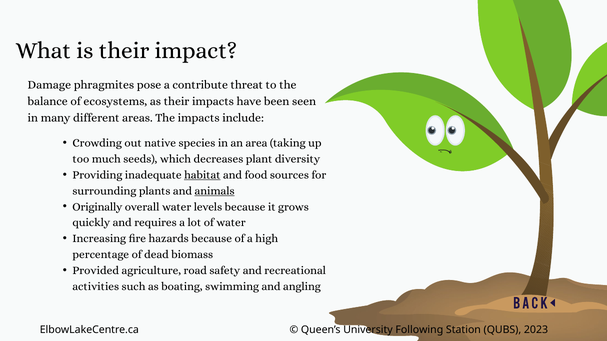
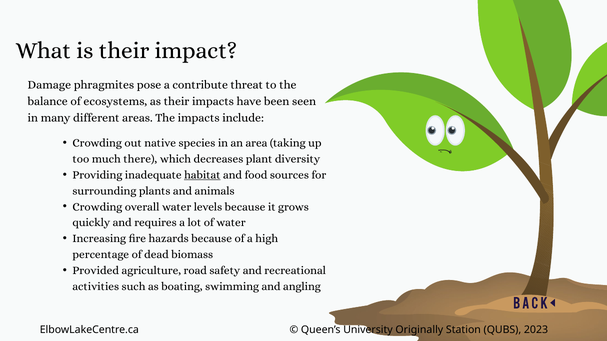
seeds: seeds -> there
animals underline: present -> none
Originally at (97, 207): Originally -> Crowding
Following: Following -> Originally
